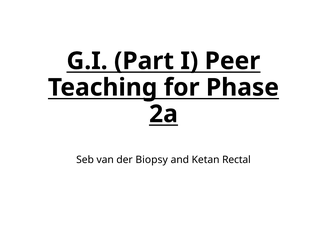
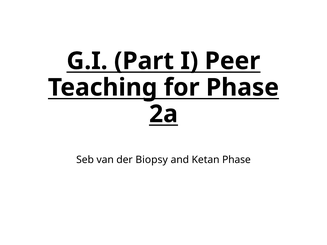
Ketan Rectal: Rectal -> Phase
